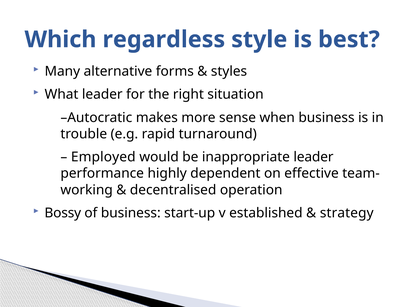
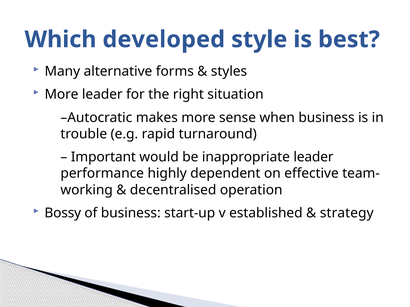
regardless: regardless -> developed
What at (62, 95): What -> More
Employed: Employed -> Important
